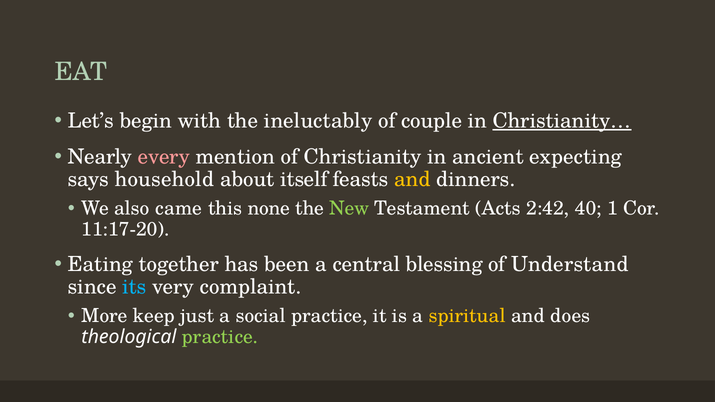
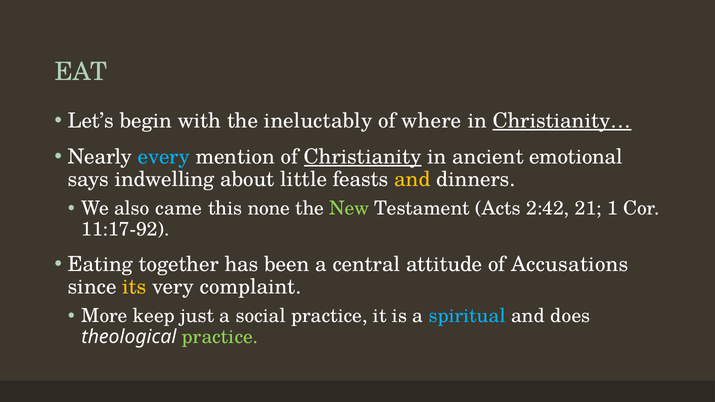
couple: couple -> where
every colour: pink -> light blue
Christianity underline: none -> present
expecting: expecting -> emotional
household: household -> indwelling
itself: itself -> little
40: 40 -> 21
11:17-20: 11:17-20 -> 11:17-92
blessing: blessing -> attitude
Understand: Understand -> Accusations
its colour: light blue -> yellow
spiritual colour: yellow -> light blue
